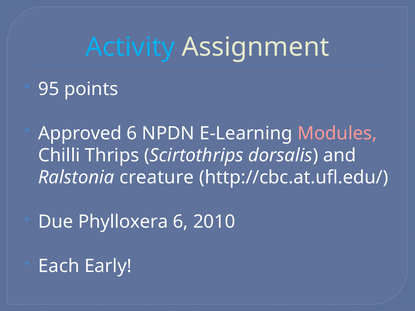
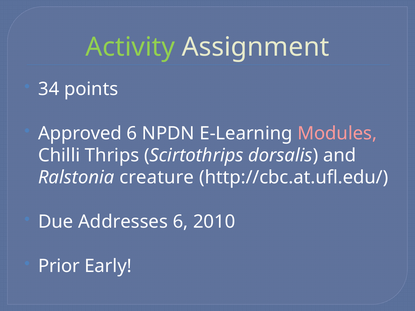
Activity colour: light blue -> light green
95: 95 -> 34
Phylloxera: Phylloxera -> Addresses
Each: Each -> Prior
